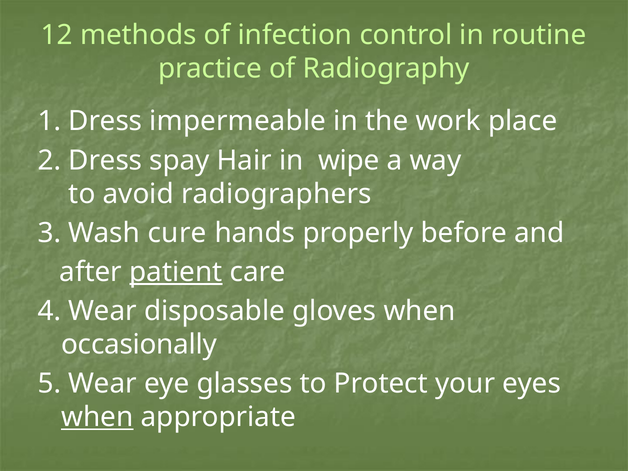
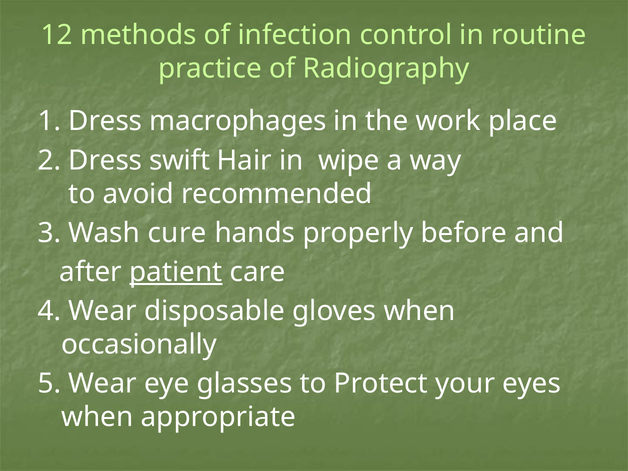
impermeable: impermeable -> macrophages
spay: spay -> swift
radiographers: radiographers -> recommended
when at (97, 417) underline: present -> none
